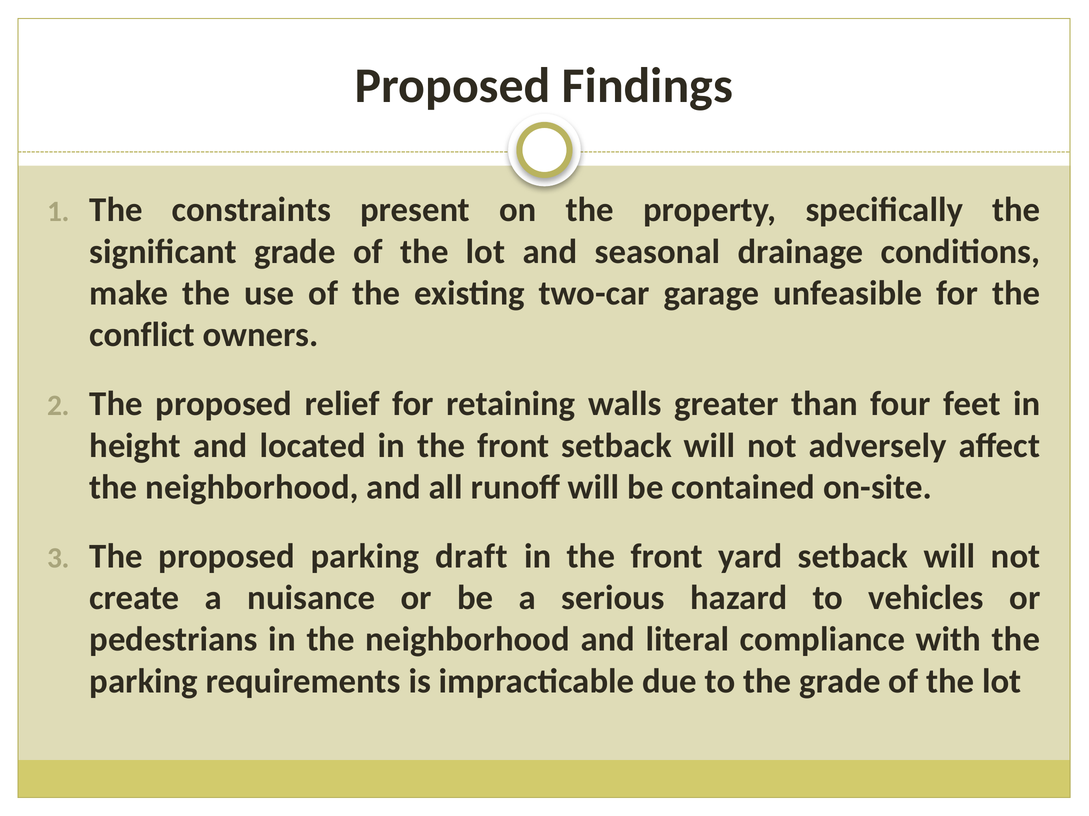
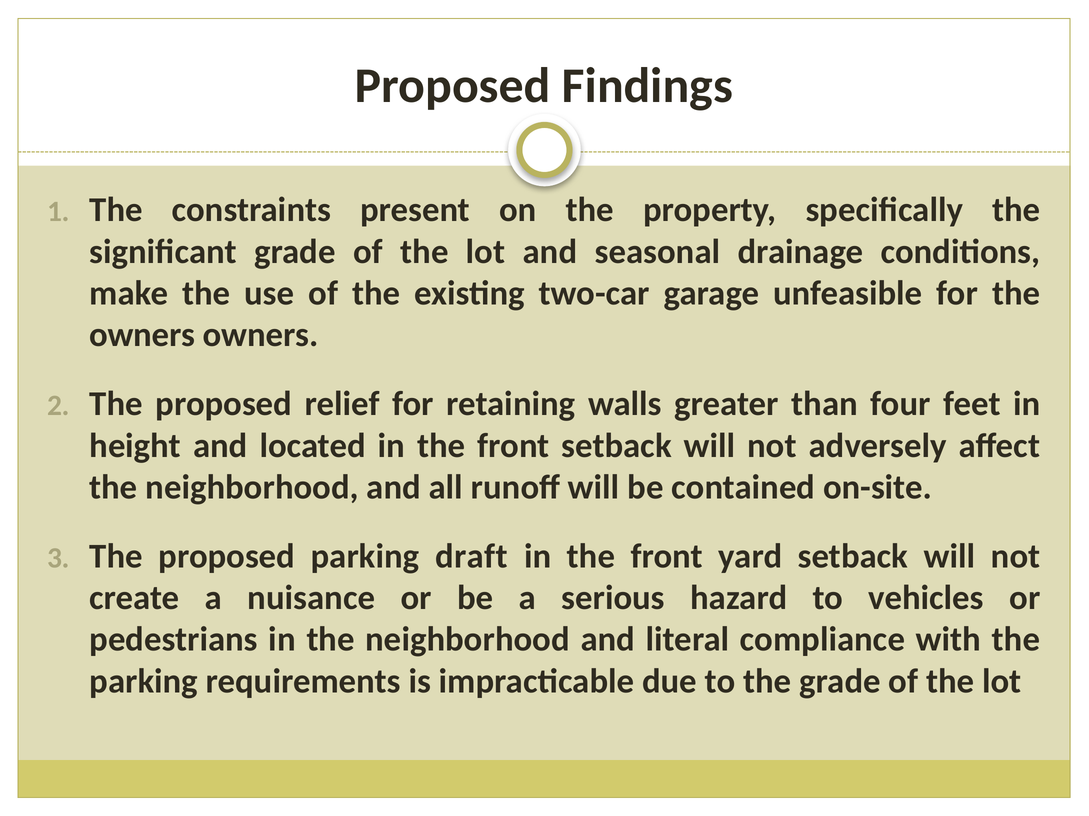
conflict at (142, 335): conflict -> owners
